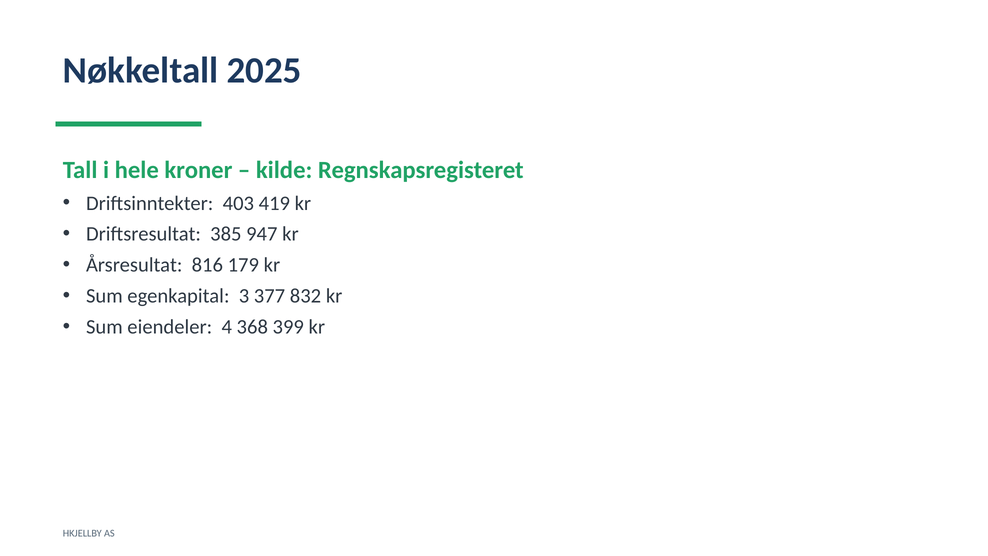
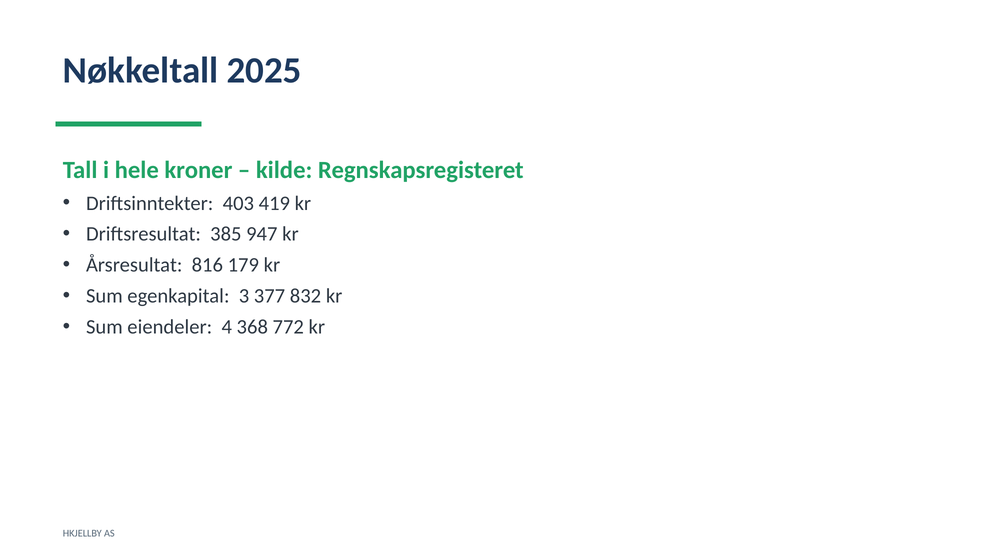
399: 399 -> 772
